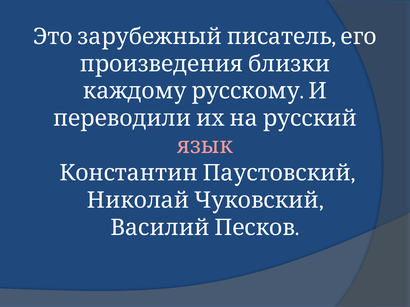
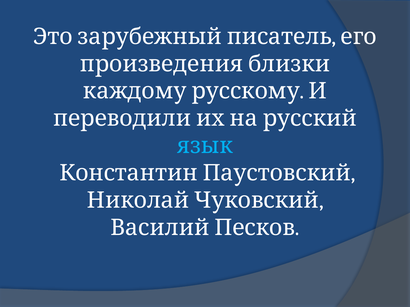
язык colour: pink -> light blue
